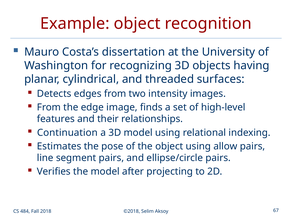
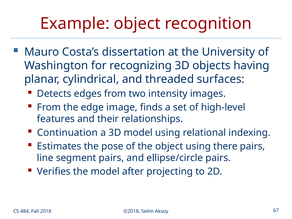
allow: allow -> there
